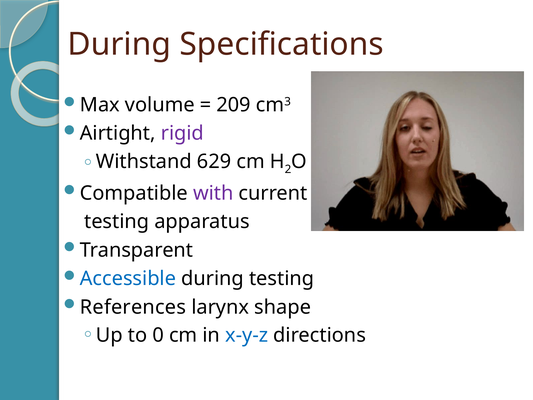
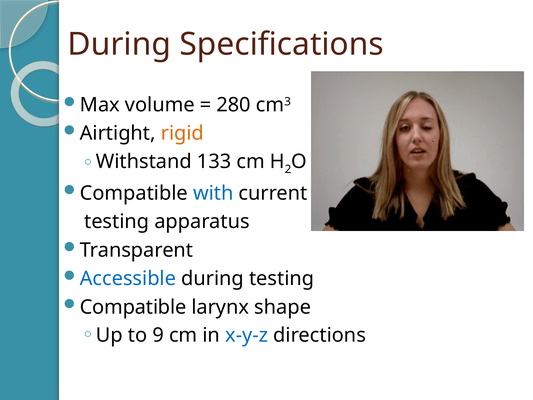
209: 209 -> 280
rigid colour: purple -> orange
629: 629 -> 133
with colour: purple -> blue
References at (133, 307): References -> Compatible
0: 0 -> 9
